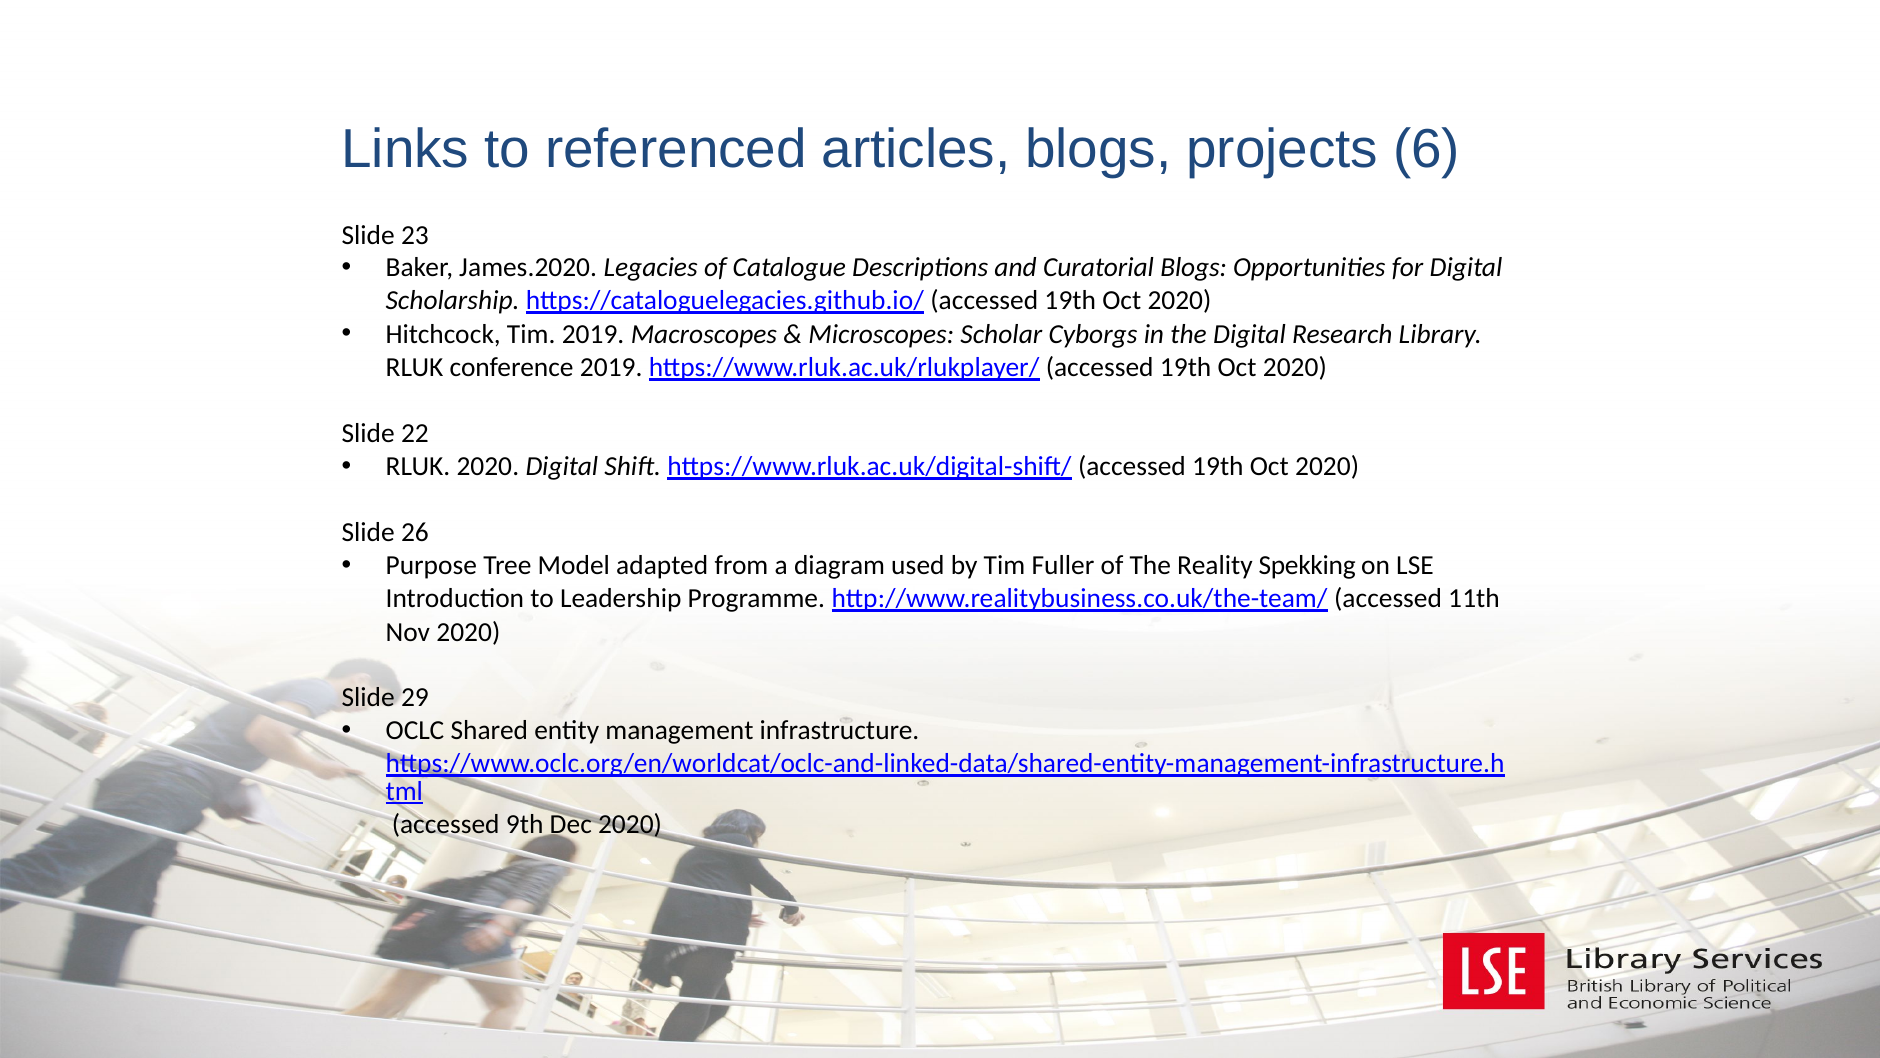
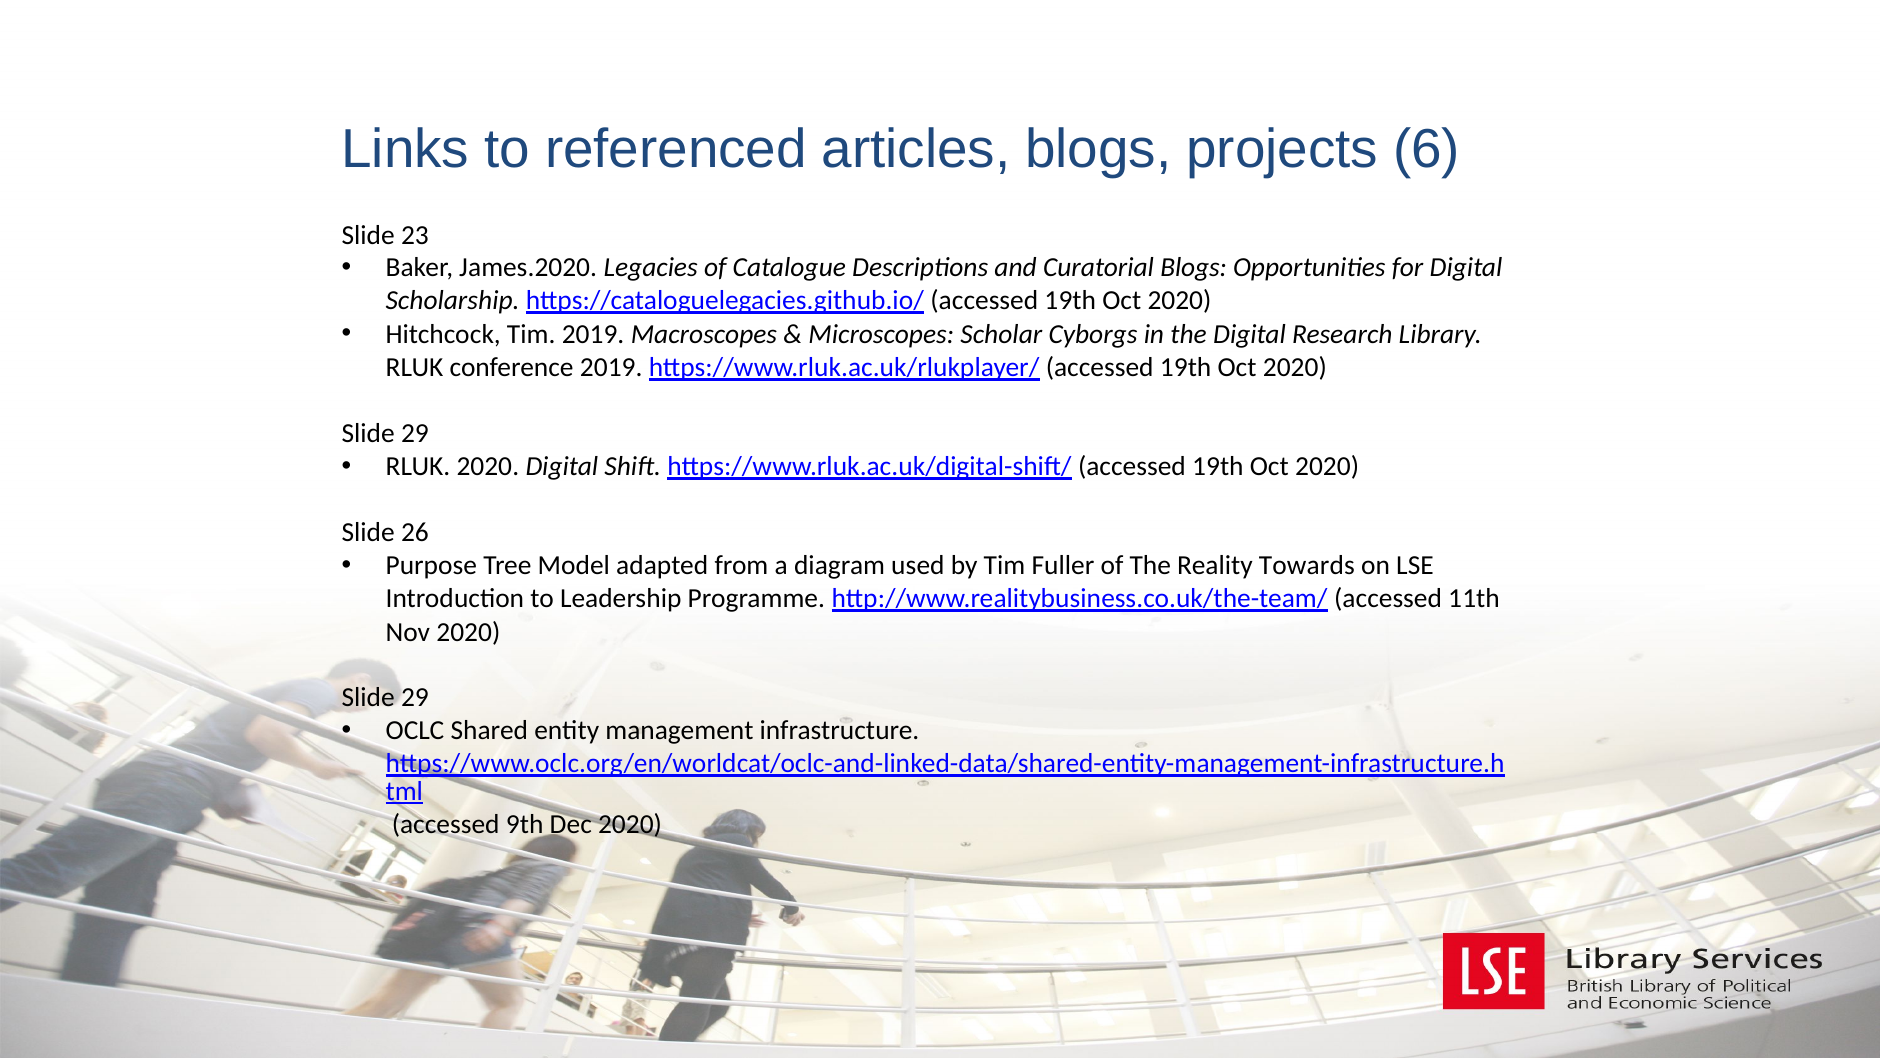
22 at (415, 433): 22 -> 29
Spekking: Spekking -> Towards
